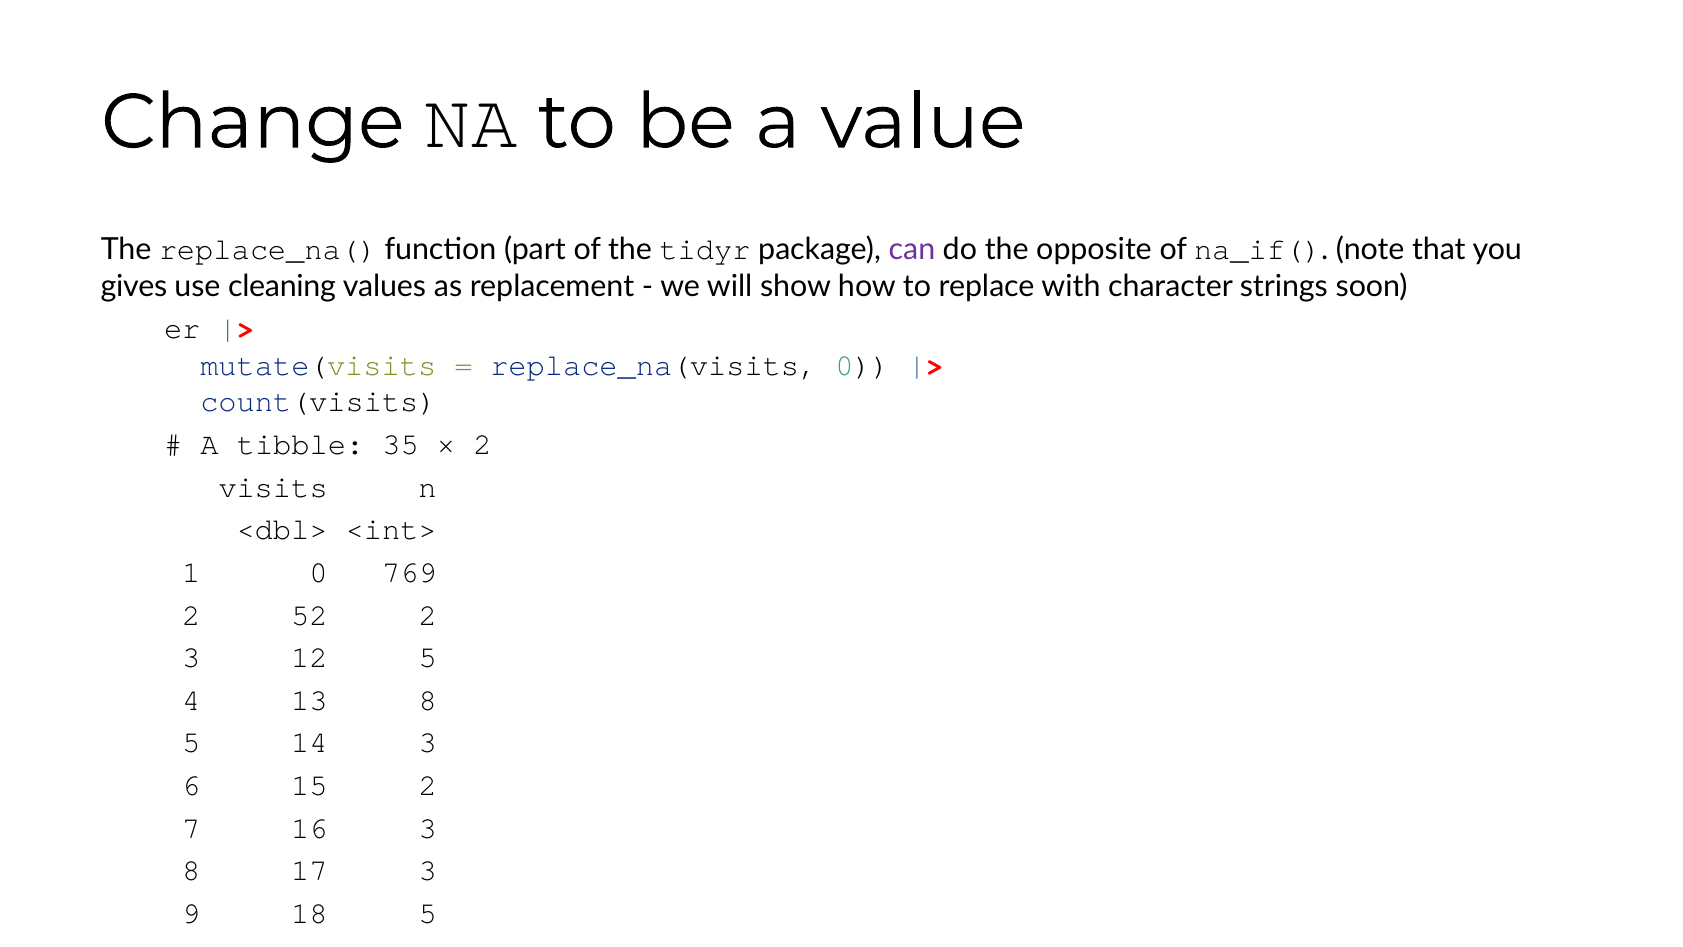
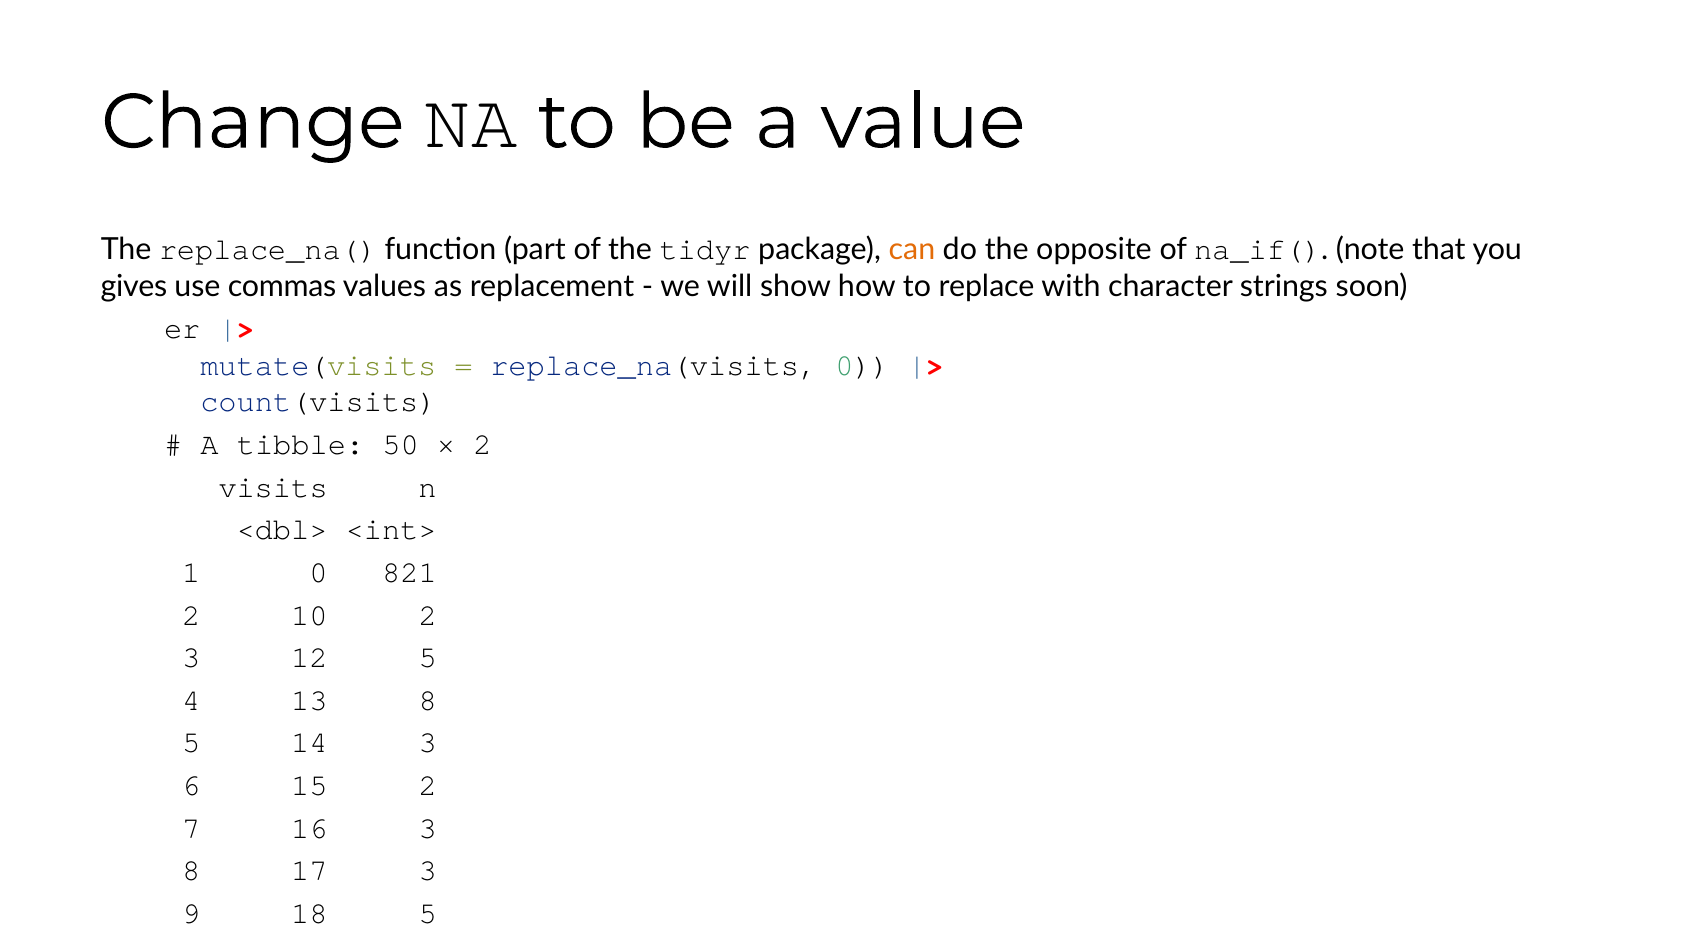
can colour: purple -> orange
cleaning: cleaning -> commas
35: 35 -> 50
769: 769 -> 821
2 52: 52 -> 10
